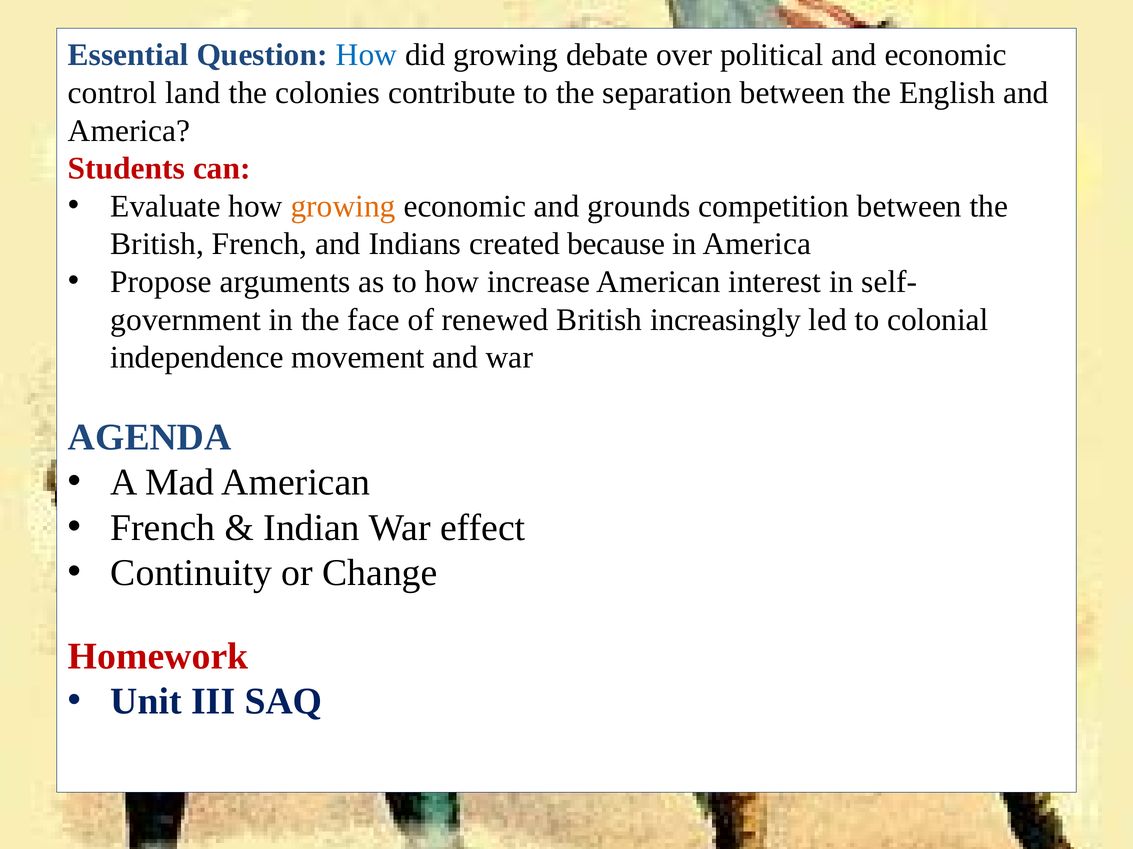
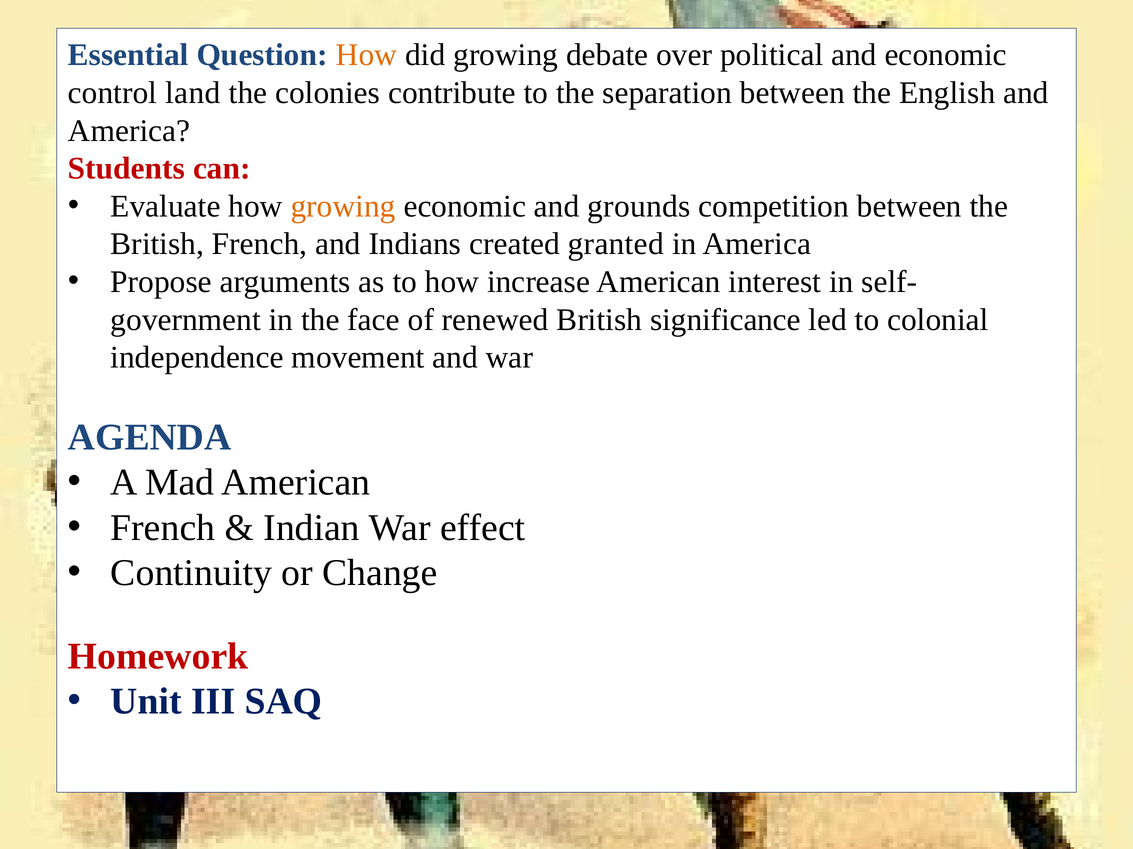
How at (367, 55) colour: blue -> orange
because: because -> granted
increasingly: increasingly -> significance
